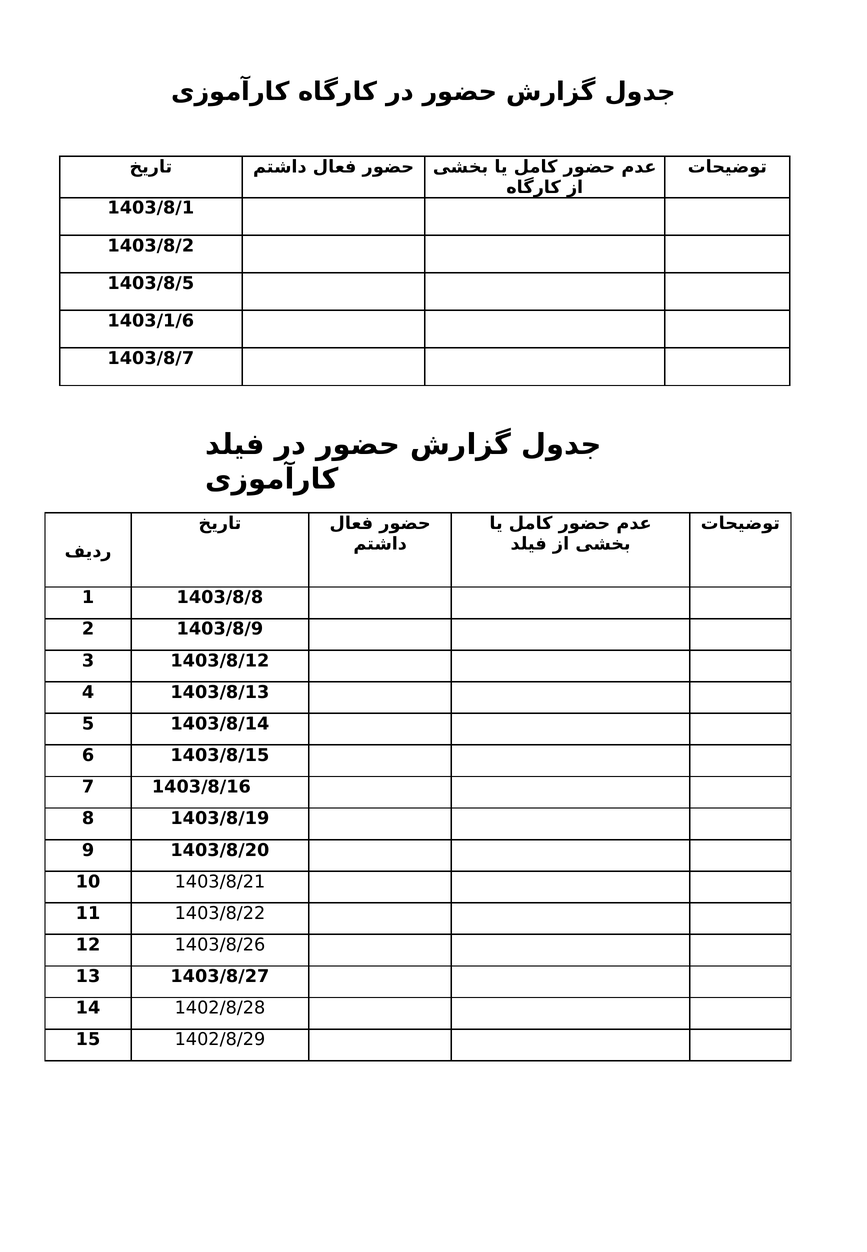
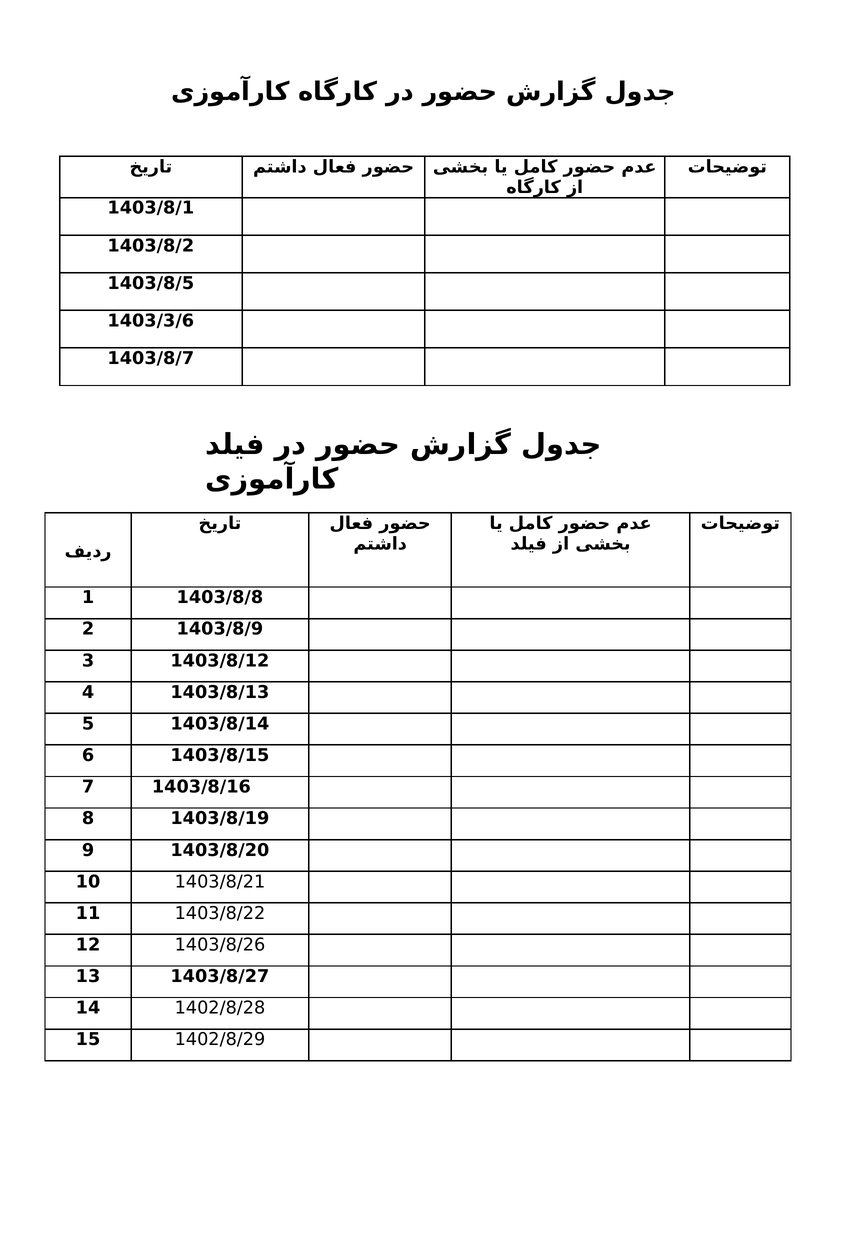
1403/1/6: 1403/1/6 -> 1403/3/6
